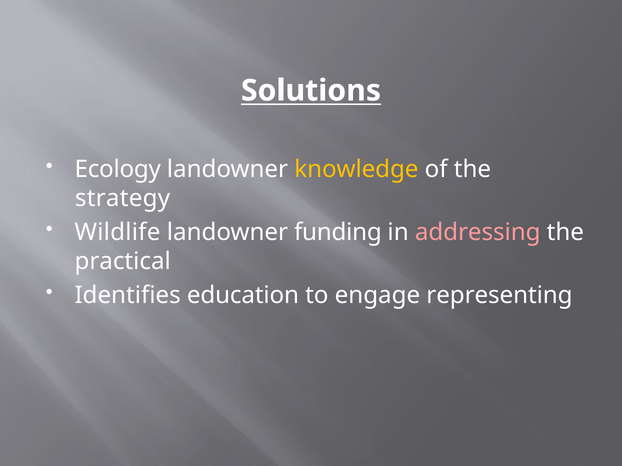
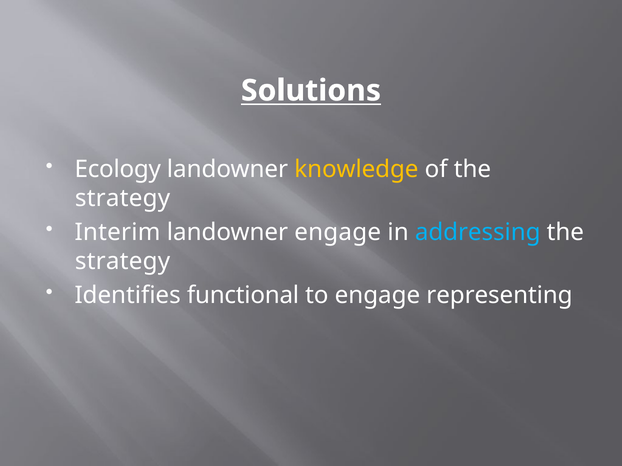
Wildlife: Wildlife -> Interim
landowner funding: funding -> engage
addressing colour: pink -> light blue
practical at (123, 262): practical -> strategy
education: education -> functional
